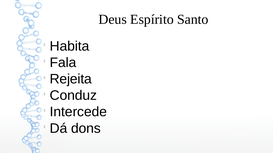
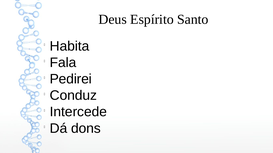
Rejeita: Rejeita -> Pedirei
